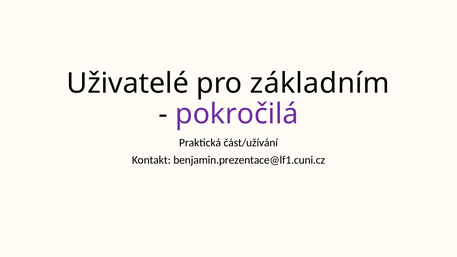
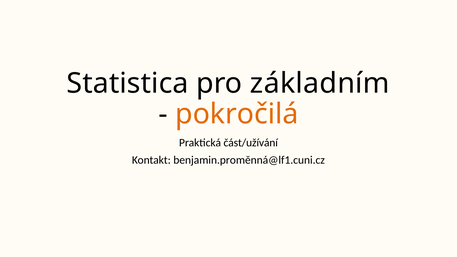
Uživatelé: Uživatelé -> Statistica
pokročilá colour: purple -> orange
benjamin.prezentace@lf1.cuni.cz: benjamin.prezentace@lf1.cuni.cz -> benjamin.proměnná@lf1.cuni.cz
